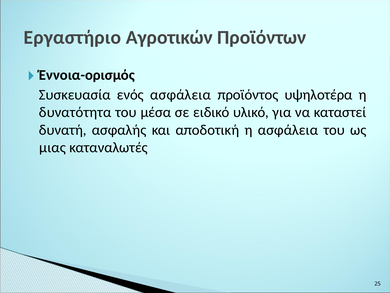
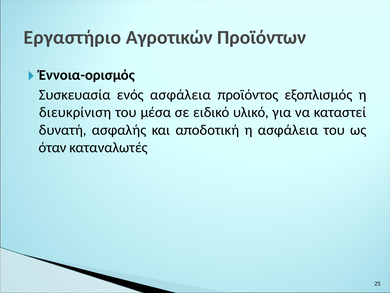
υψηλοτέρα: υψηλοτέρα -> εξοπλισμός
δυνατότητα: δυνατότητα -> διευκρίνιση
μιας: μιας -> όταν
